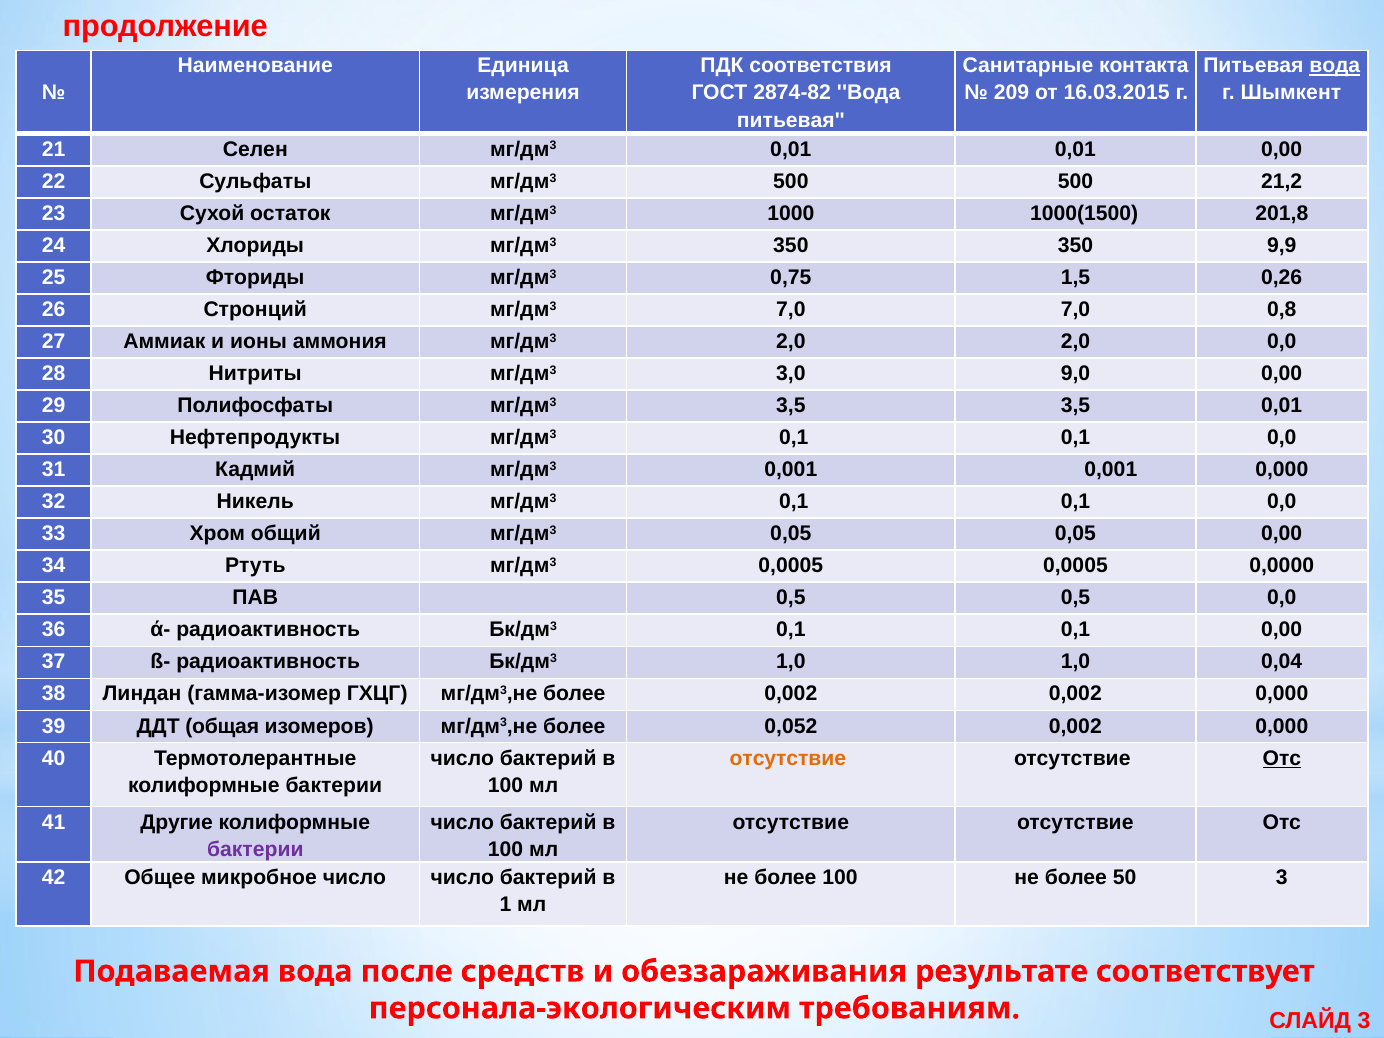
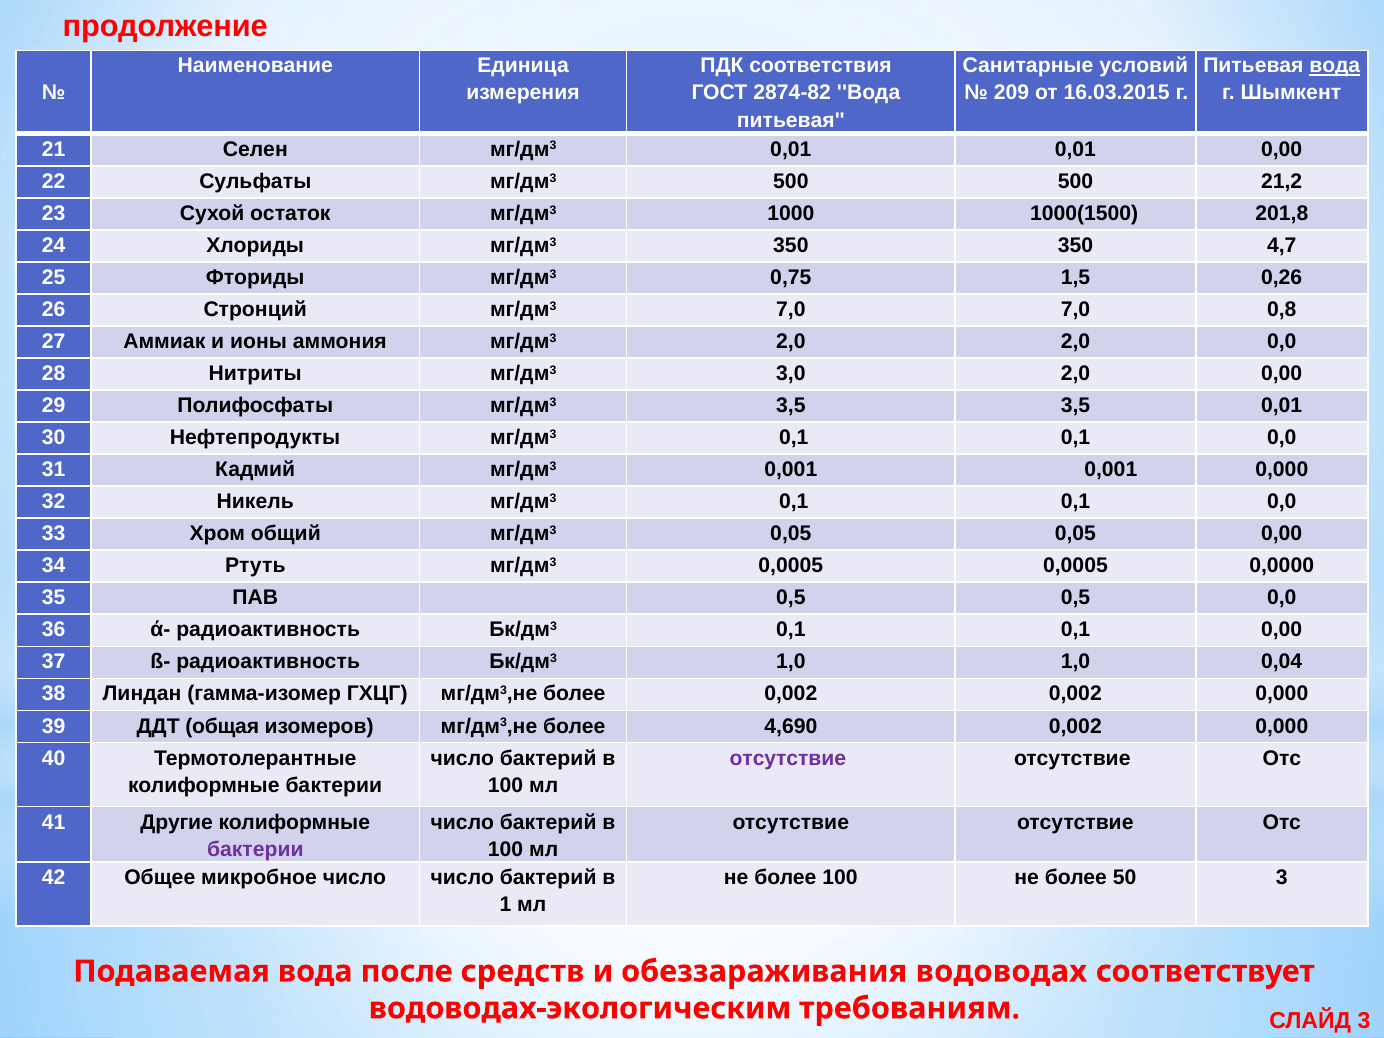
контакта: контакта -> условий
9,9: 9,9 -> 4,7
3,0 9,0: 9,0 -> 2,0
0,052: 0,052 -> 4,690
отсутствие at (788, 758) colour: orange -> purple
Отс at (1282, 758) underline: present -> none
результате: результате -> водоводах
персонала-экологическим: персонала-экологическим -> водоводах-экологическим
